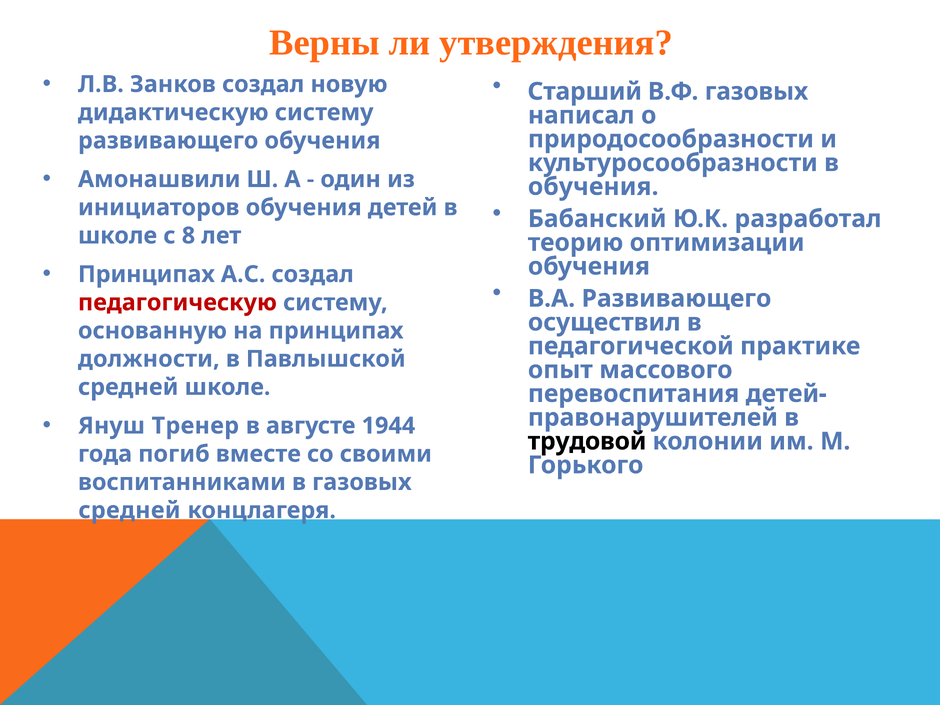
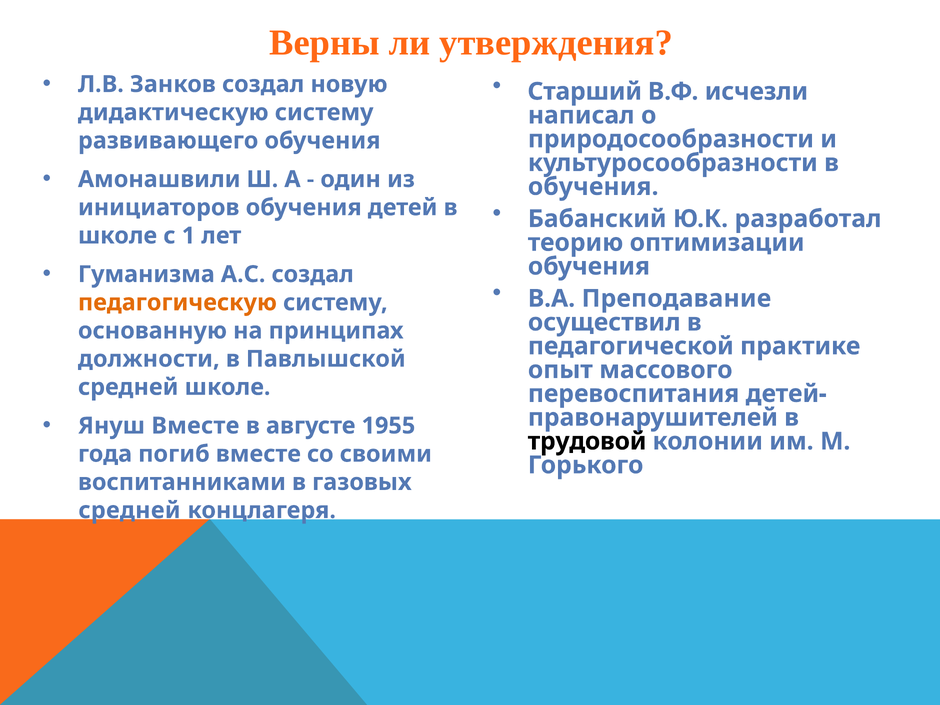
В.Ф газовых: газовых -> исчезли
8: 8 -> 1
Принципах at (146, 274): Принципах -> Гуманизма
В.А Развивающего: Развивающего -> Преподавание
педагогическую colour: red -> orange
Януш Тренер: Тренер -> Вместе
1944: 1944 -> 1955
